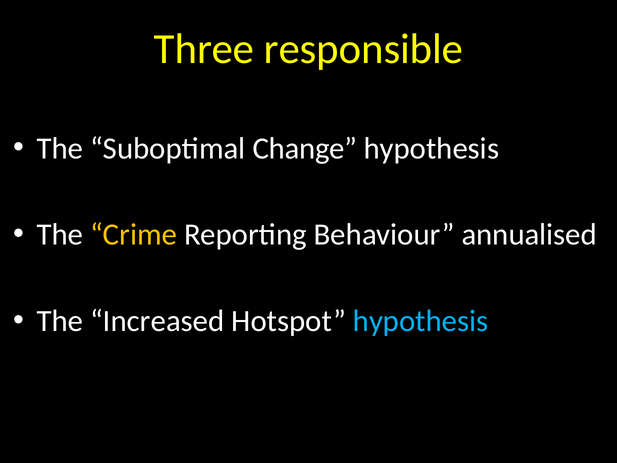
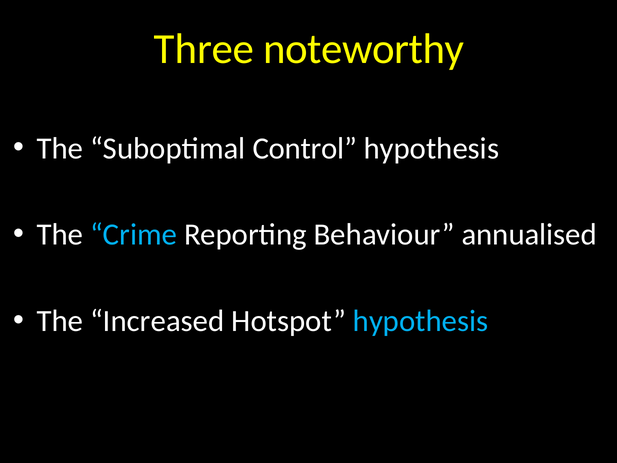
responsible: responsible -> noteworthy
Change: Change -> Control
Crime colour: yellow -> light blue
